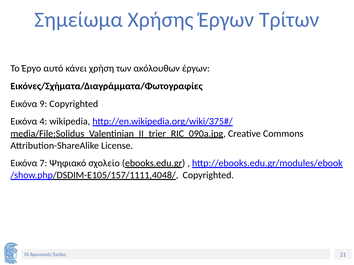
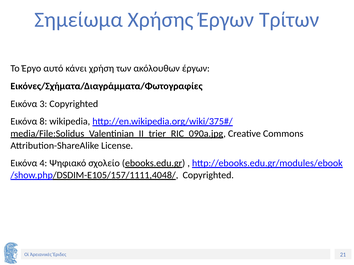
9: 9 -> 3
4: 4 -> 8
7: 7 -> 4
